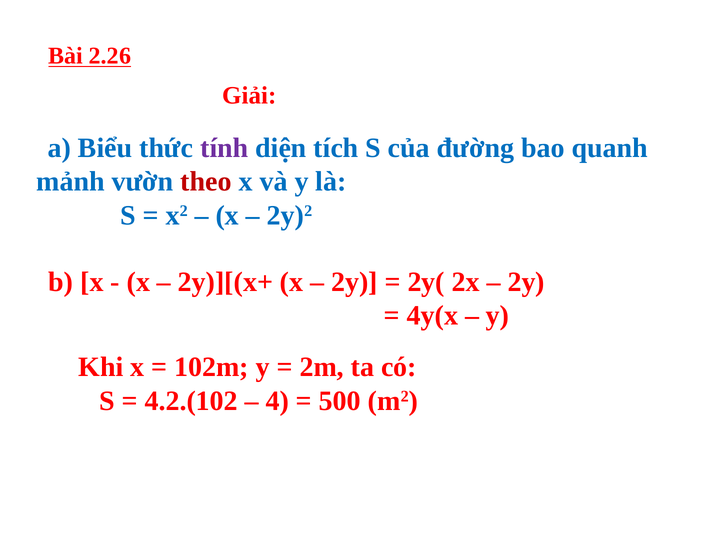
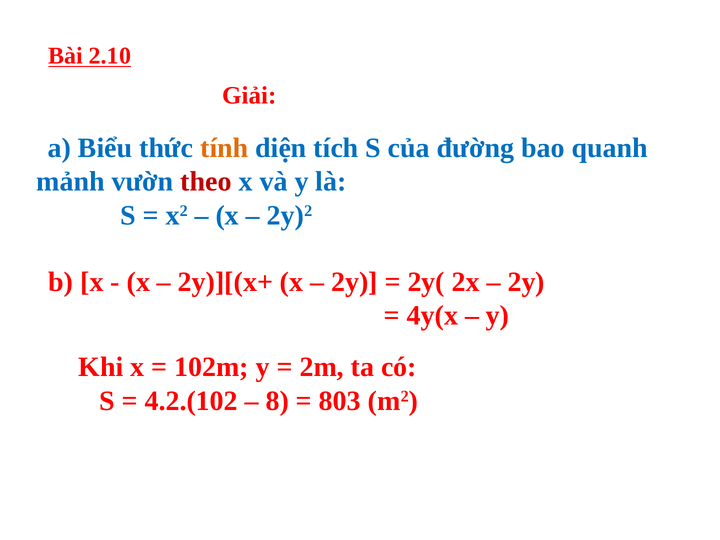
2.26: 2.26 -> 2.10
tính colour: purple -> orange
4: 4 -> 8
500: 500 -> 803
